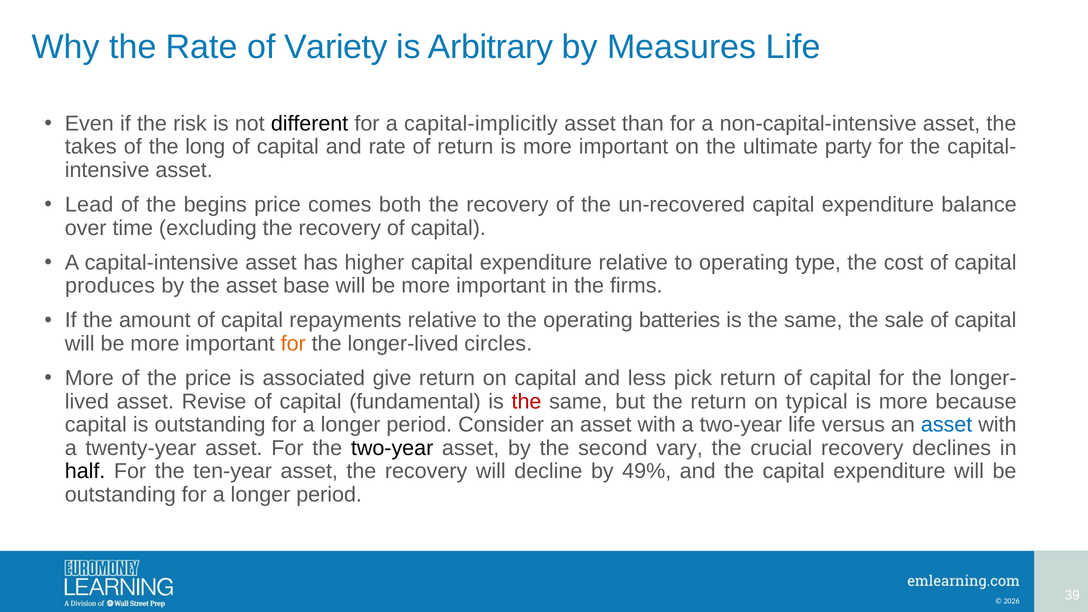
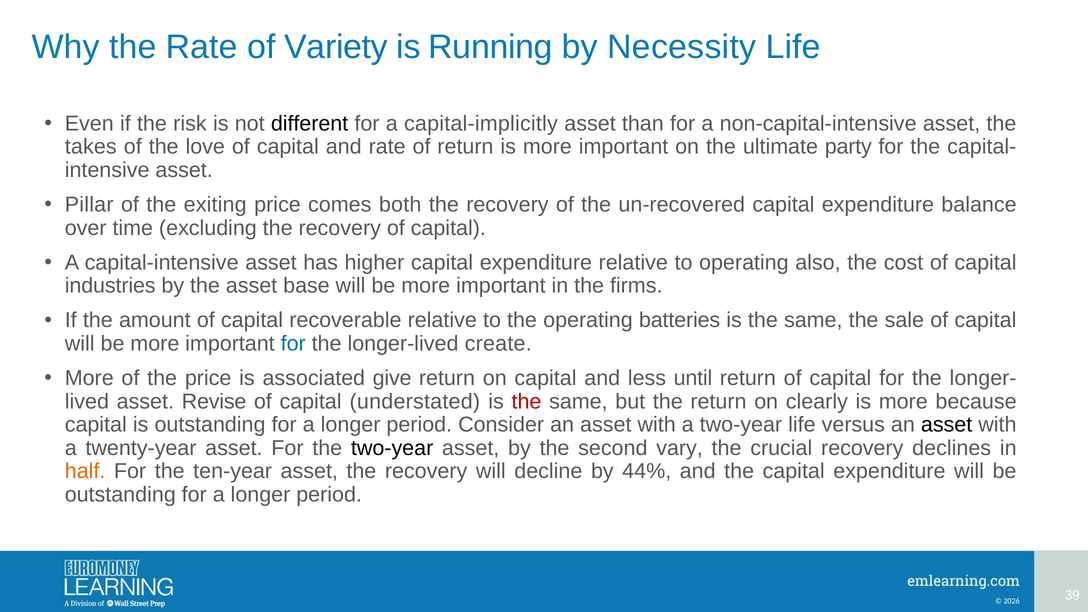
Arbitrary: Arbitrary -> Running
Measures: Measures -> Necessity
long: long -> love
Lead: Lead -> Pillar
begins: begins -> exiting
type: type -> also
produces: produces -> industries
repayments: repayments -> recoverable
for at (293, 344) colour: orange -> blue
circles: circles -> create
pick: pick -> until
fundamental: fundamental -> understated
typical: typical -> clearly
asset at (947, 425) colour: blue -> black
half colour: black -> orange
49%: 49% -> 44%
